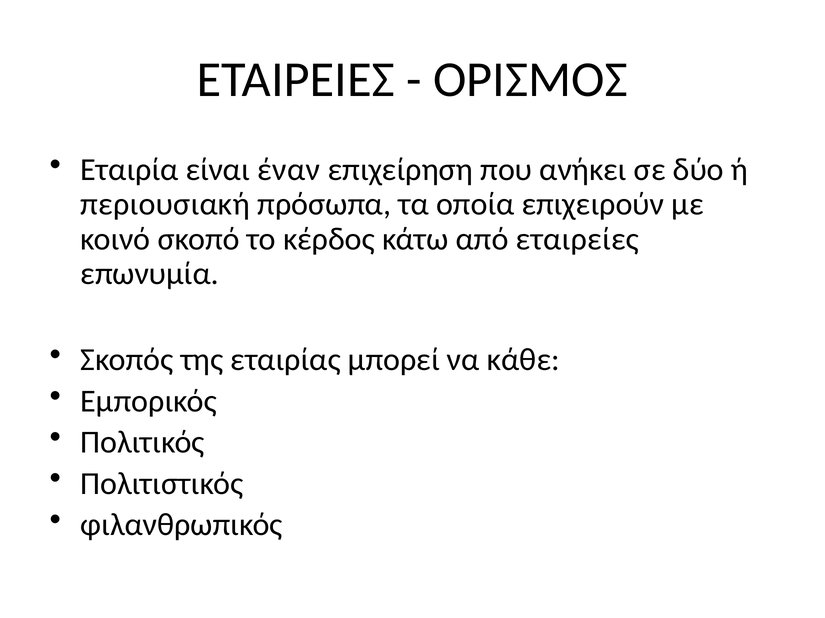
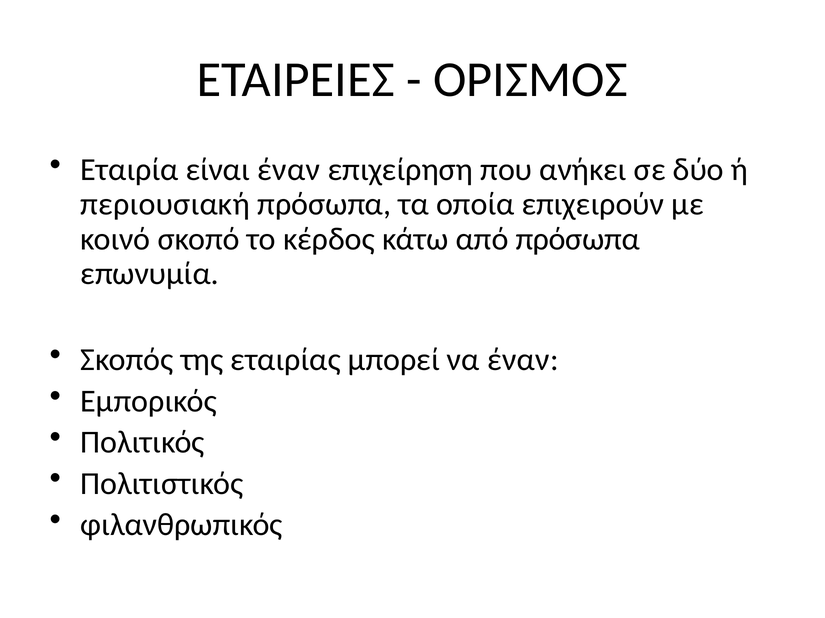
από εταιρείες: εταιρείες -> πρόσωπα
να κάθε: κάθε -> έναν
